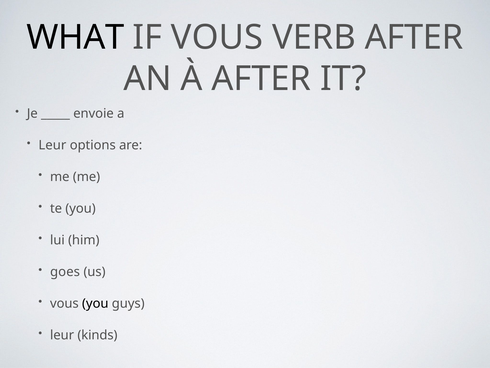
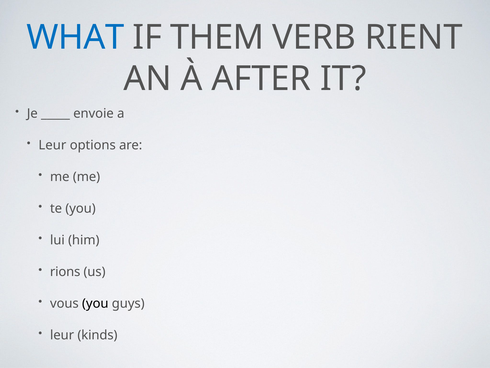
WHAT colour: black -> blue
IF VOUS: VOUS -> THEM
VERB AFTER: AFTER -> RIENT
goes: goes -> rions
